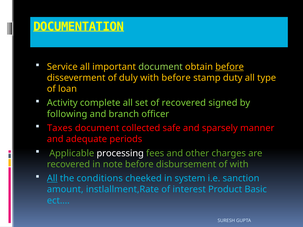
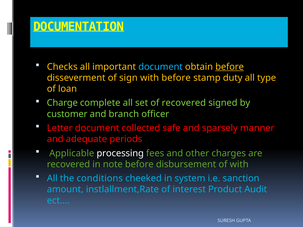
Service: Service -> Checks
document at (161, 67) colour: light green -> light blue
duly: duly -> sign
Activity: Activity -> Charge
following: following -> customer
Taxes: Taxes -> Letter
All at (52, 179) underline: present -> none
Basic: Basic -> Audit
